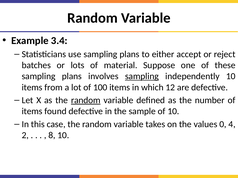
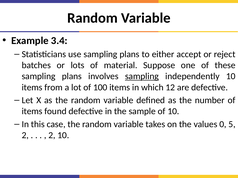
random at (86, 100) underline: present -> none
4: 4 -> 5
8 at (52, 136): 8 -> 2
